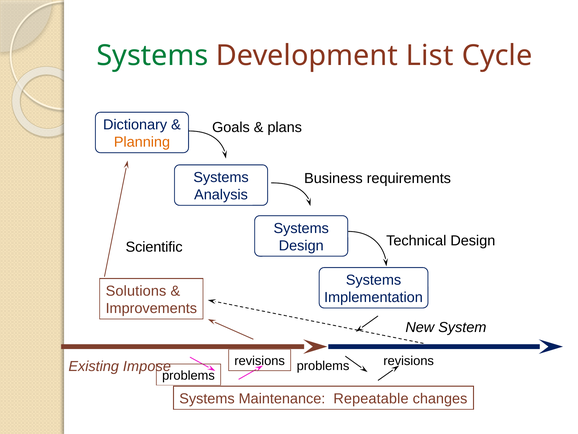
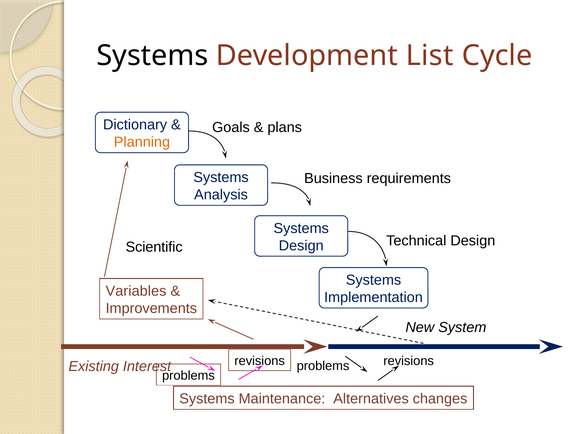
Systems at (152, 55) colour: green -> black
Solutions: Solutions -> Variables
Impose: Impose -> Interest
Repeatable: Repeatable -> Alternatives
